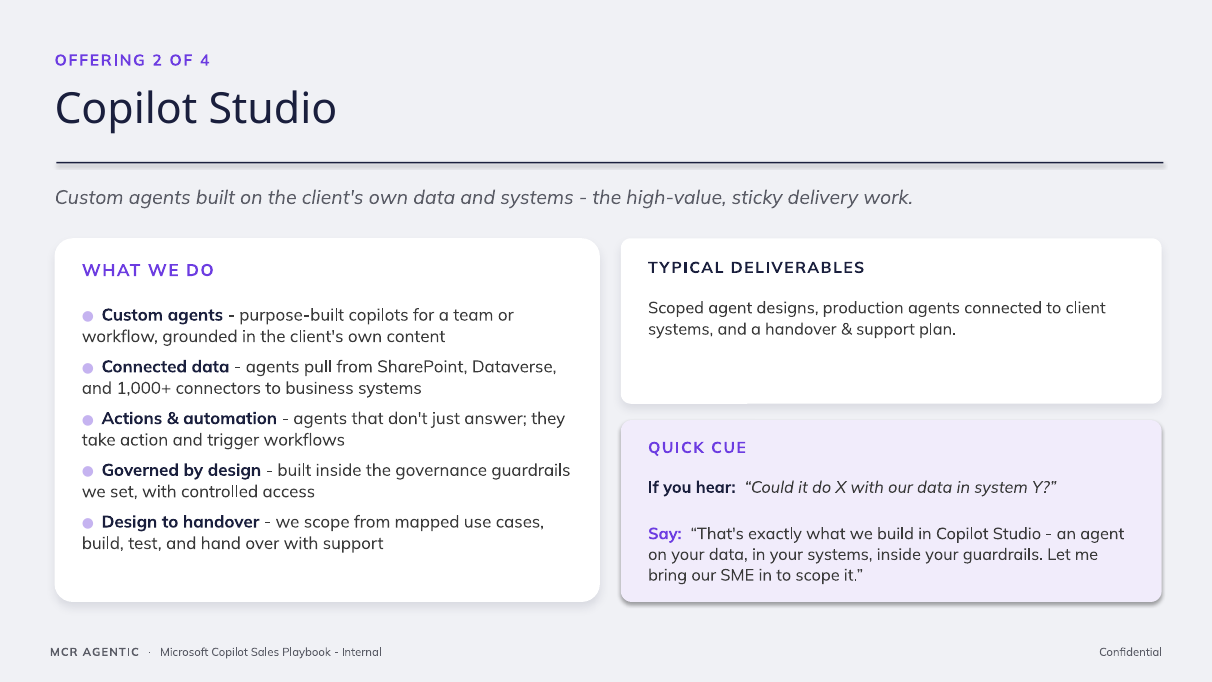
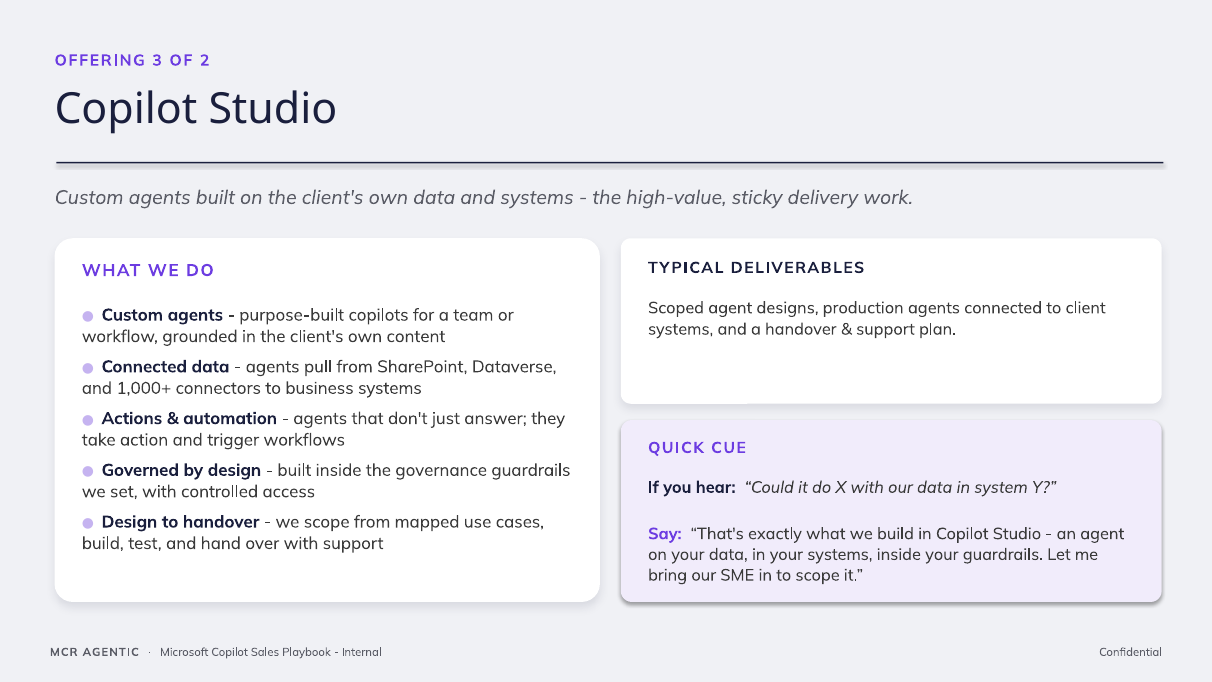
2: 2 -> 3
4: 4 -> 2
